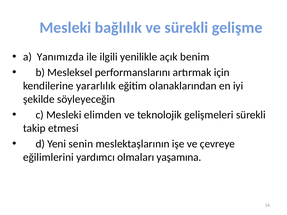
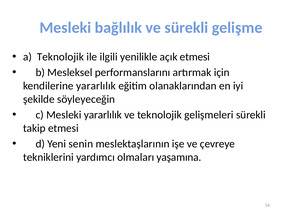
a Yanımızda: Yanımızda -> Teknolojik
açık benim: benim -> etmesi
Mesleki elimden: elimden -> yararlılık
eğilimlerini: eğilimlerini -> tekniklerini
